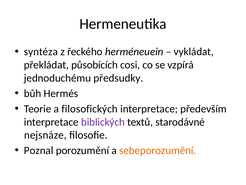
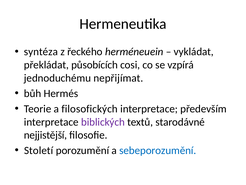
předsudky: předsudky -> nepřijímat
nejsnáze: nejsnáze -> nejjistější
Poznal: Poznal -> Století
sebeporozumění colour: orange -> blue
